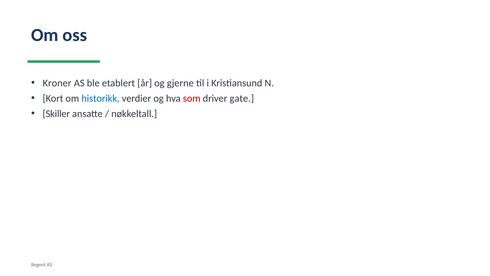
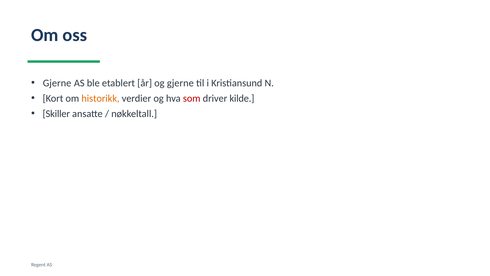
Kroner at (57, 83): Kroner -> Gjerne
historikk colour: blue -> orange
gate: gate -> kilde
